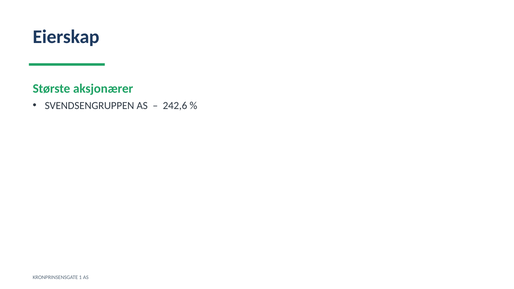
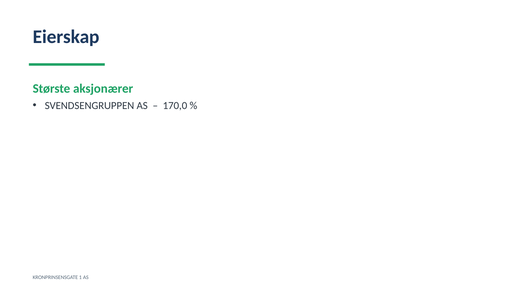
242,6: 242,6 -> 170,0
